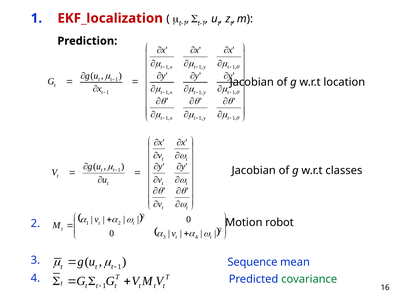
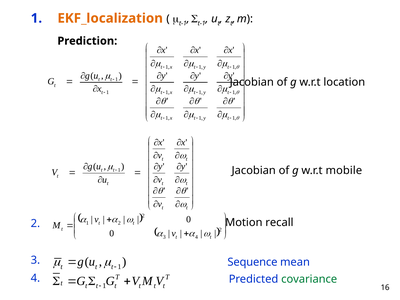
EKF_localization colour: red -> orange
classes: classes -> mobile
robot: robot -> recall
